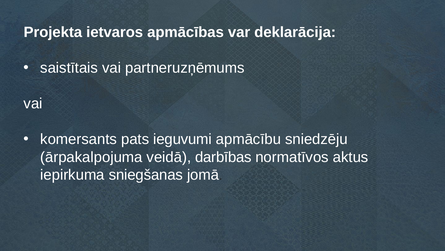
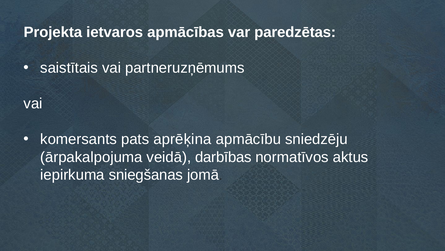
deklarācija: deklarācija -> paredzētas
ieguvumi: ieguvumi -> aprēķina
